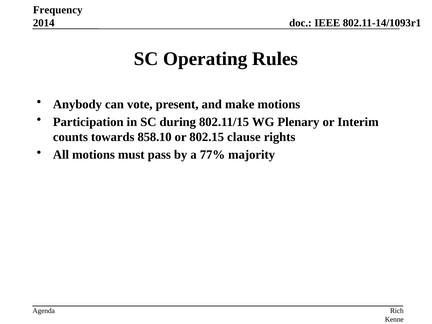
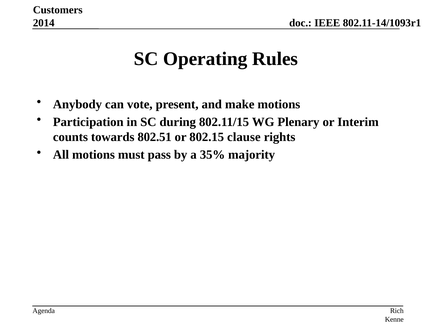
Frequency: Frequency -> Customers
858.10: 858.10 -> 802.51
77%: 77% -> 35%
